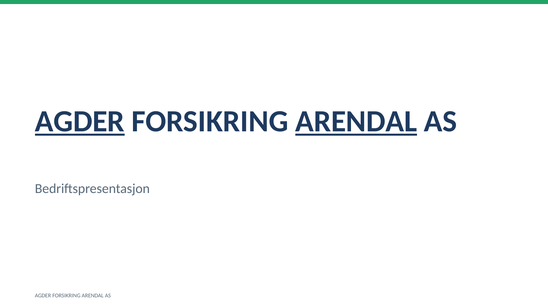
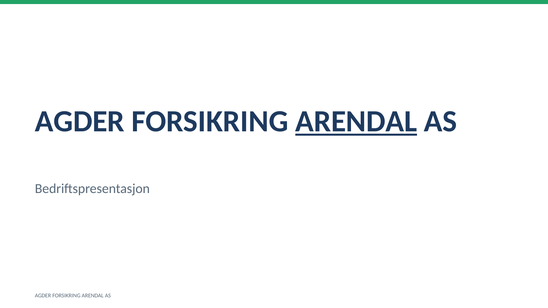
AGDER at (80, 122) underline: present -> none
